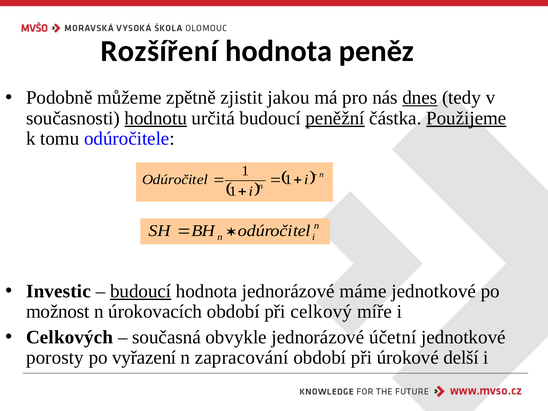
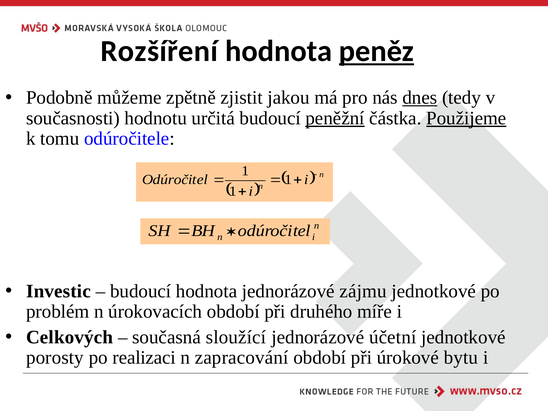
peněz underline: none -> present
hodnotu underline: present -> none
budoucí at (141, 291) underline: present -> none
máme: máme -> zájmu
možnost: možnost -> problém
celkový: celkový -> druhého
obvykle: obvykle -> sloužící
vyřazení: vyřazení -> realizaci
delší: delší -> bytu
